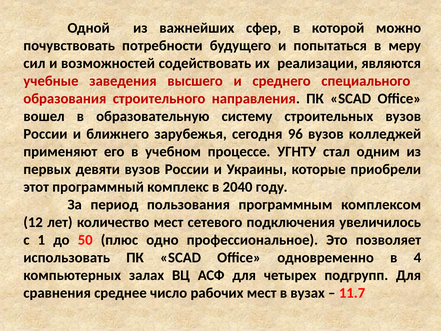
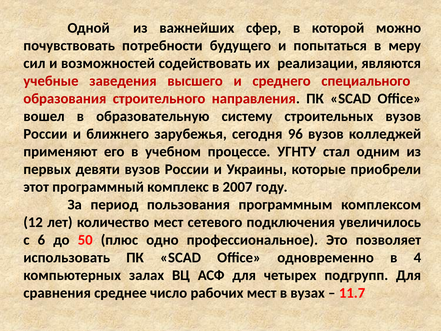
2040: 2040 -> 2007
1: 1 -> 6
